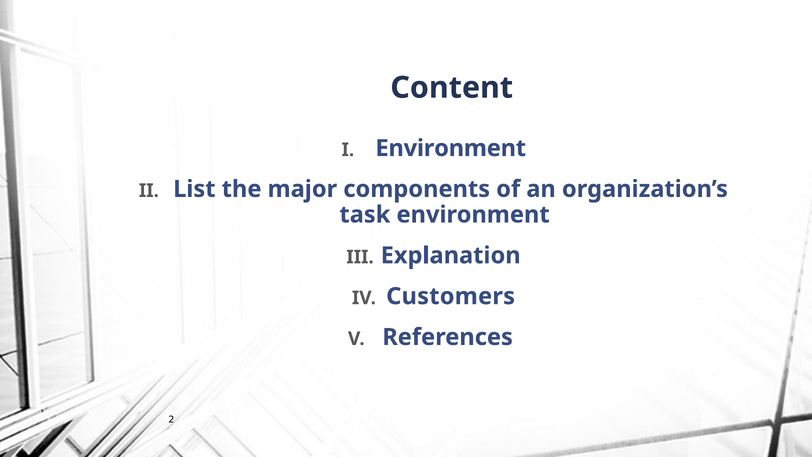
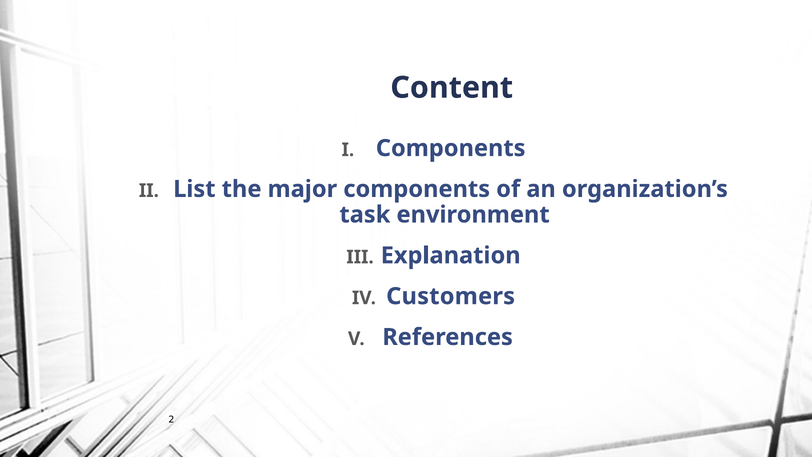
Environment at (451, 148): Environment -> Components
